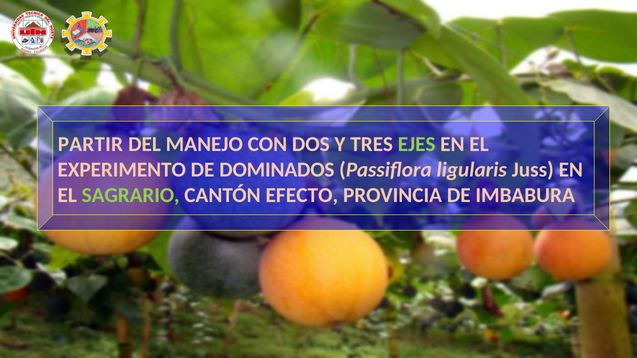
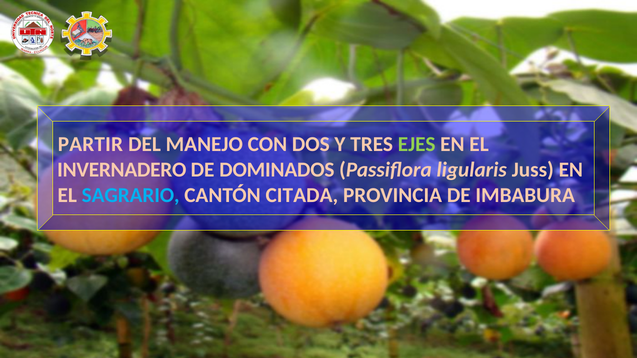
EXPERIMENTO: EXPERIMENTO -> INVERNADERO
SAGRARIO colour: light green -> light blue
EFECTO: EFECTO -> CITADA
